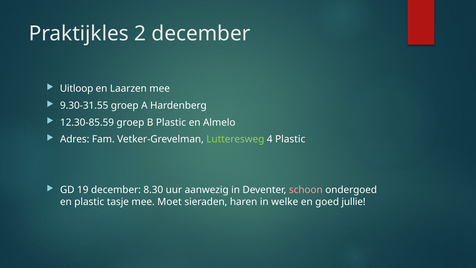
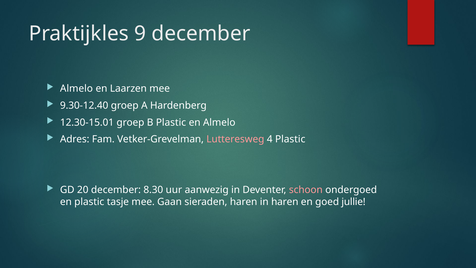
2: 2 -> 9
Uitloop at (77, 89): Uitloop -> Almelo
9.30-31.55: 9.30-31.55 -> 9.30-12.40
12.30-85.59: 12.30-85.59 -> 12.30-15.01
Lutteresweg colour: light green -> pink
19: 19 -> 20
Moet: Moet -> Gaan
in welke: welke -> haren
